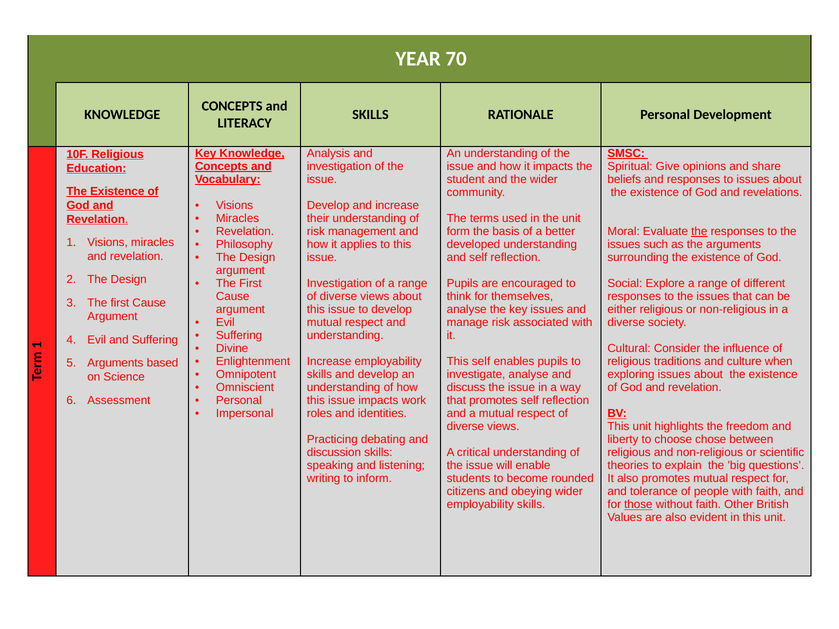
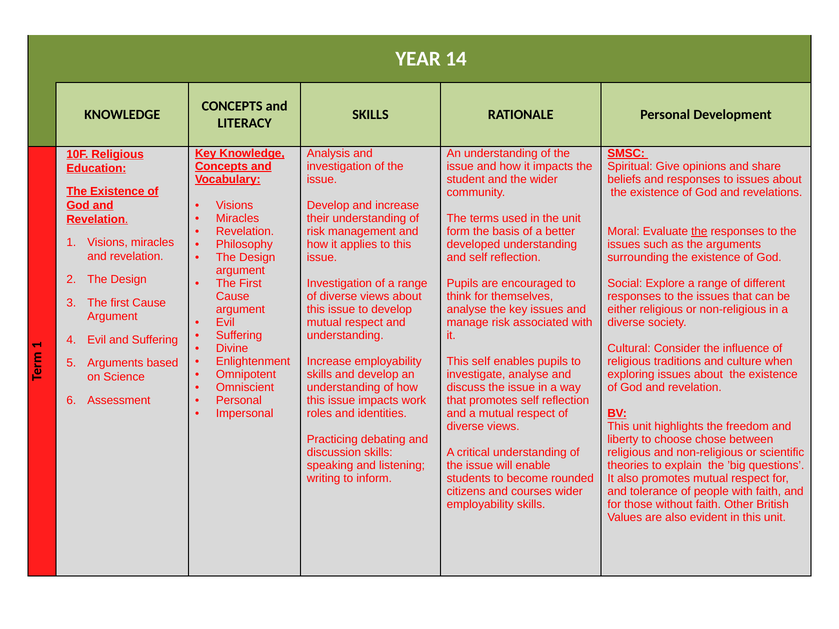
70: 70 -> 14
obeying: obeying -> courses
those underline: present -> none
